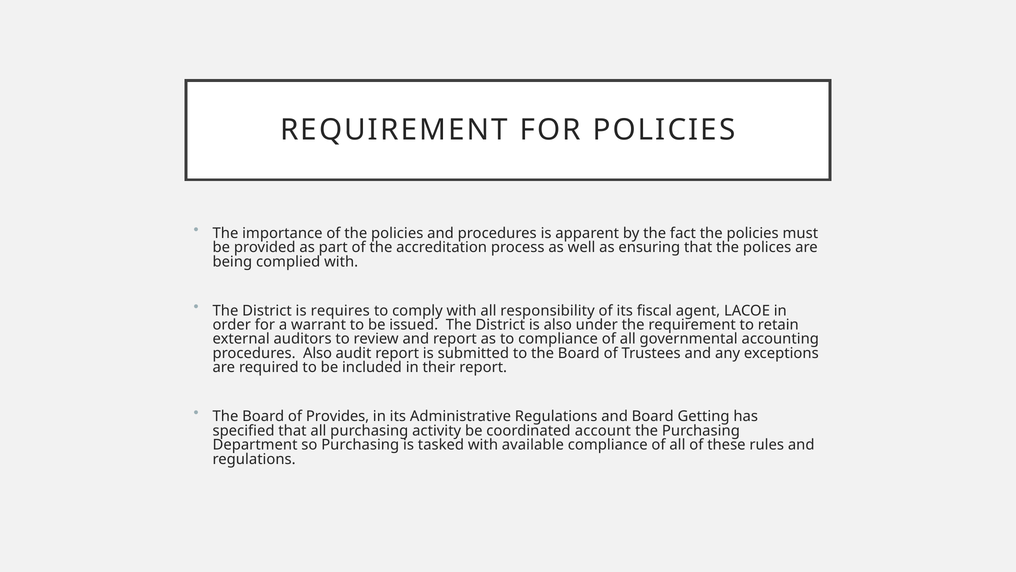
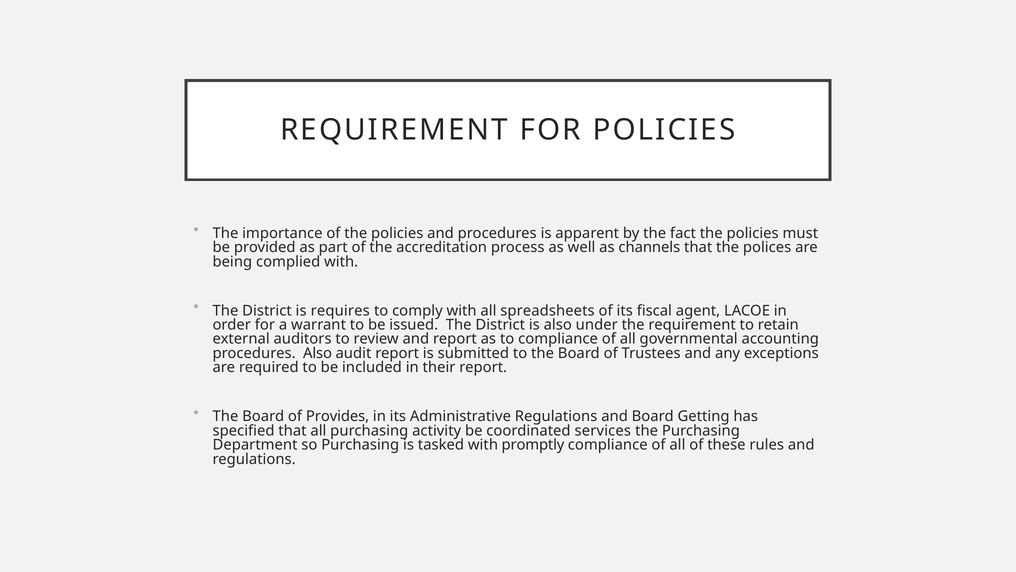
ensuring: ensuring -> channels
responsibility: responsibility -> spreadsheets
account: account -> services
available: available -> promptly
